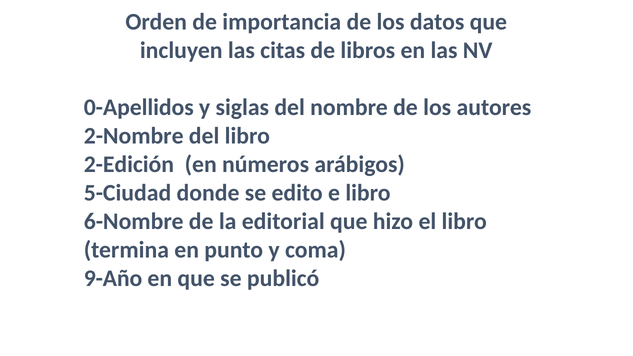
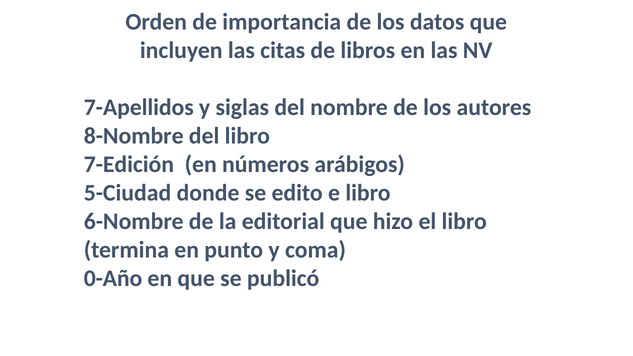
0-Apellidos: 0-Apellidos -> 7-Apellidos
2-Nombre: 2-Nombre -> 8-Nombre
2-Edición: 2-Edición -> 7-Edición
9-Año: 9-Año -> 0-Año
